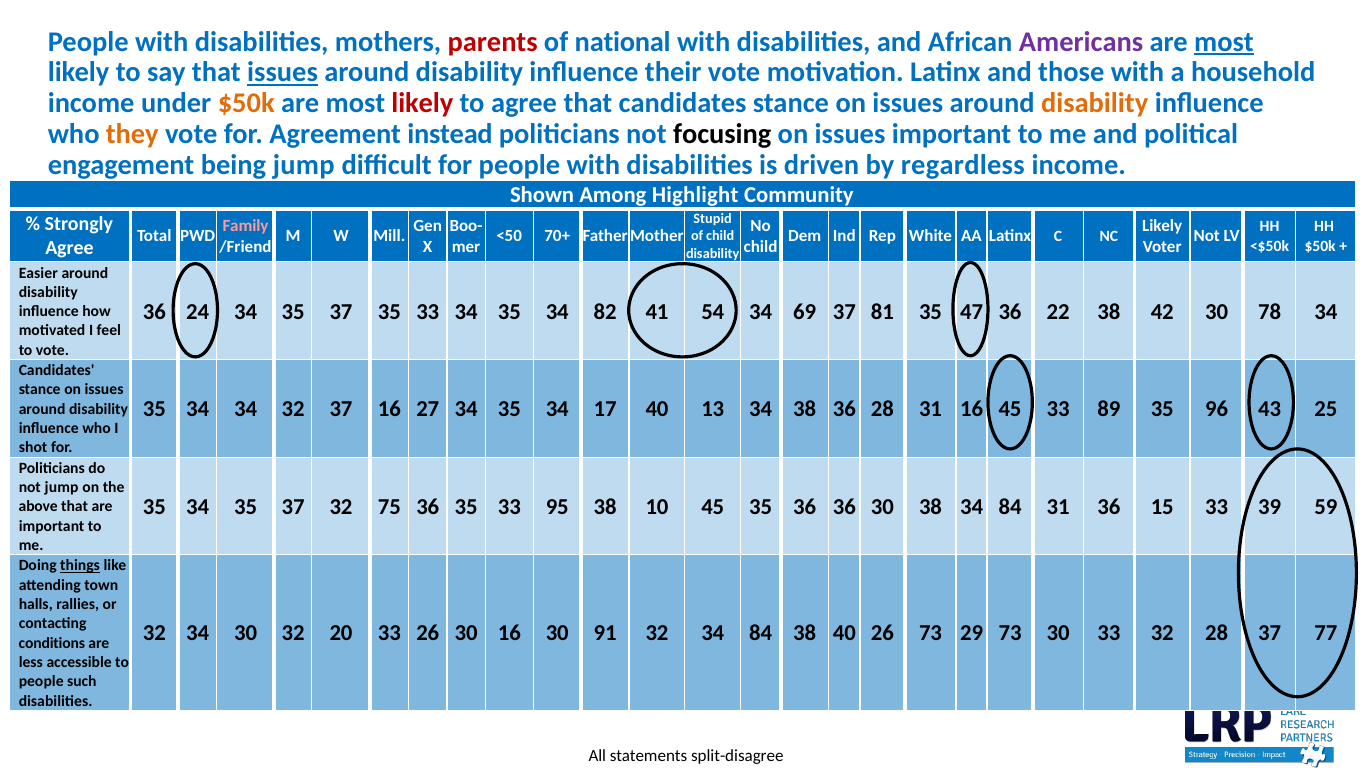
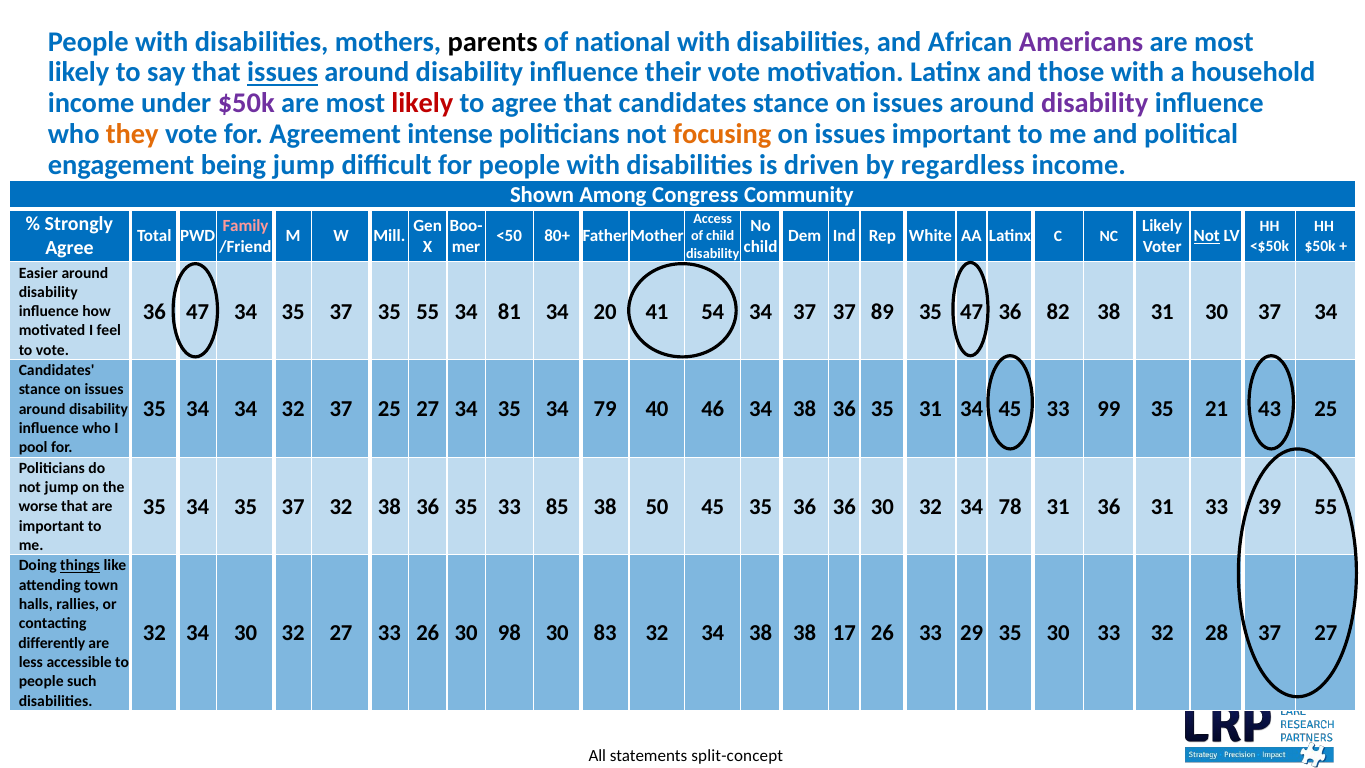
parents colour: red -> black
most at (1224, 42) underline: present -> none
$50k at (246, 103) colour: orange -> purple
disability at (1095, 103) colour: orange -> purple
instead: instead -> intense
focusing colour: black -> orange
Highlight: Highlight -> Congress
Stupid: Stupid -> Access
70+: 70+ -> 80+
Not at (1207, 236) underline: none -> present
36 24: 24 -> 47
37 35 33: 33 -> 55
35 at (509, 311): 35 -> 81
82: 82 -> 20
34 69: 69 -> 37
81: 81 -> 89
22: 22 -> 82
38 42: 42 -> 31
30 78: 78 -> 37
37 16: 16 -> 25
17: 17 -> 79
13: 13 -> 46
34 38 36 28: 28 -> 35
31 16: 16 -> 34
89: 89 -> 99
96: 96 -> 21
shot: shot -> pool
32 75: 75 -> 38
95: 95 -> 85
10: 10 -> 50
36 30 38: 38 -> 32
84 at (1010, 507): 84 -> 78
36 15: 15 -> 31
39 59: 59 -> 55
above: above -> worse
32 20: 20 -> 27
30 16: 16 -> 98
91: 91 -> 83
32 34 84: 84 -> 38
38 40: 40 -> 17
26 73: 73 -> 33
29 73: 73 -> 35
37 77: 77 -> 27
conditions: conditions -> differently
split-disagree: split-disagree -> split-concept
